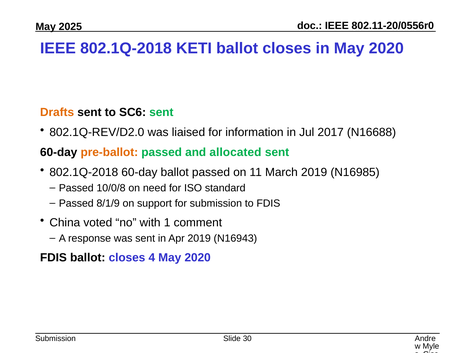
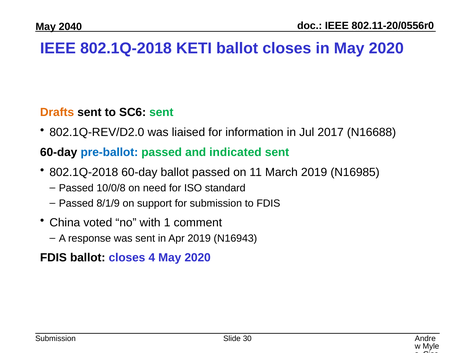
2025: 2025 -> 2040
pre-ballot colour: orange -> blue
allocated: allocated -> indicated
